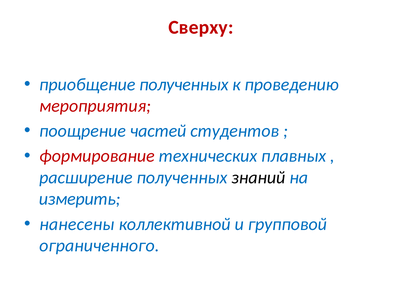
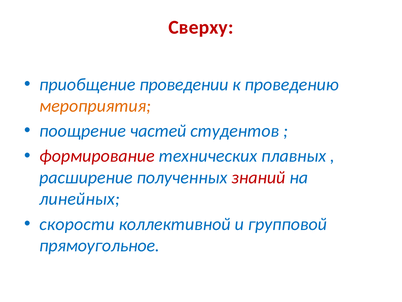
приобщение полученных: полученных -> проведении
мероприятия colour: red -> orange
знаний colour: black -> red
измерить: измерить -> линейных
нанесены: нанесены -> скорости
ограниченного: ограниченного -> прямоугольное
